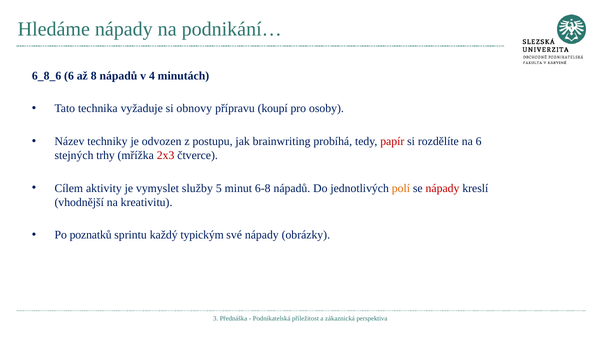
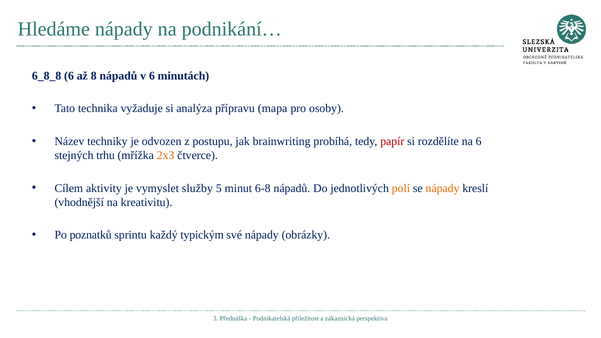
6_8_6: 6_8_6 -> 6_8_8
v 4: 4 -> 6
obnovy: obnovy -> analýza
koupí: koupí -> mapa
trhy: trhy -> trhu
2x3 colour: red -> orange
nápady at (443, 188) colour: red -> orange
